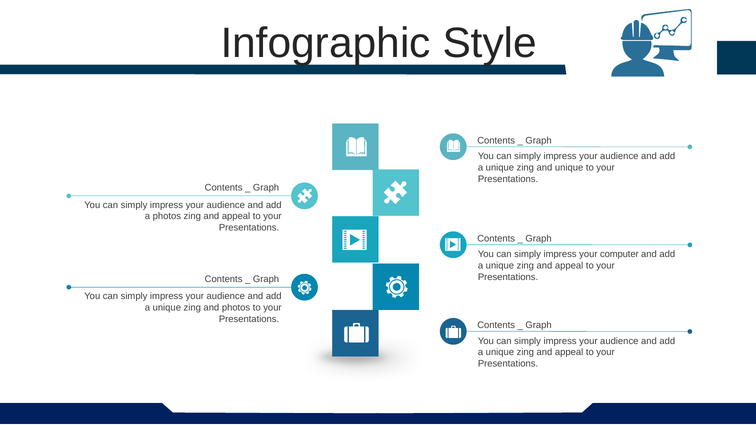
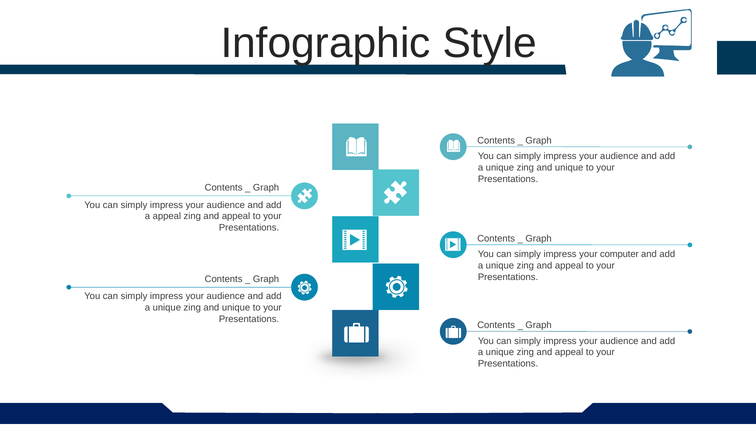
a photos: photos -> appeal
photos at (236, 308): photos -> unique
